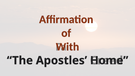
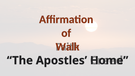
With: With -> Walk
